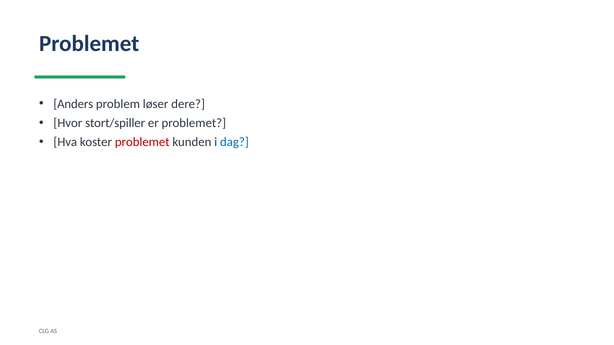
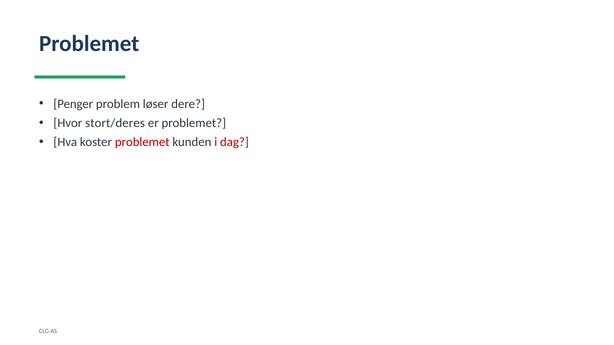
Anders: Anders -> Penger
stort/spiller: stort/spiller -> stort/deres
dag colour: blue -> red
